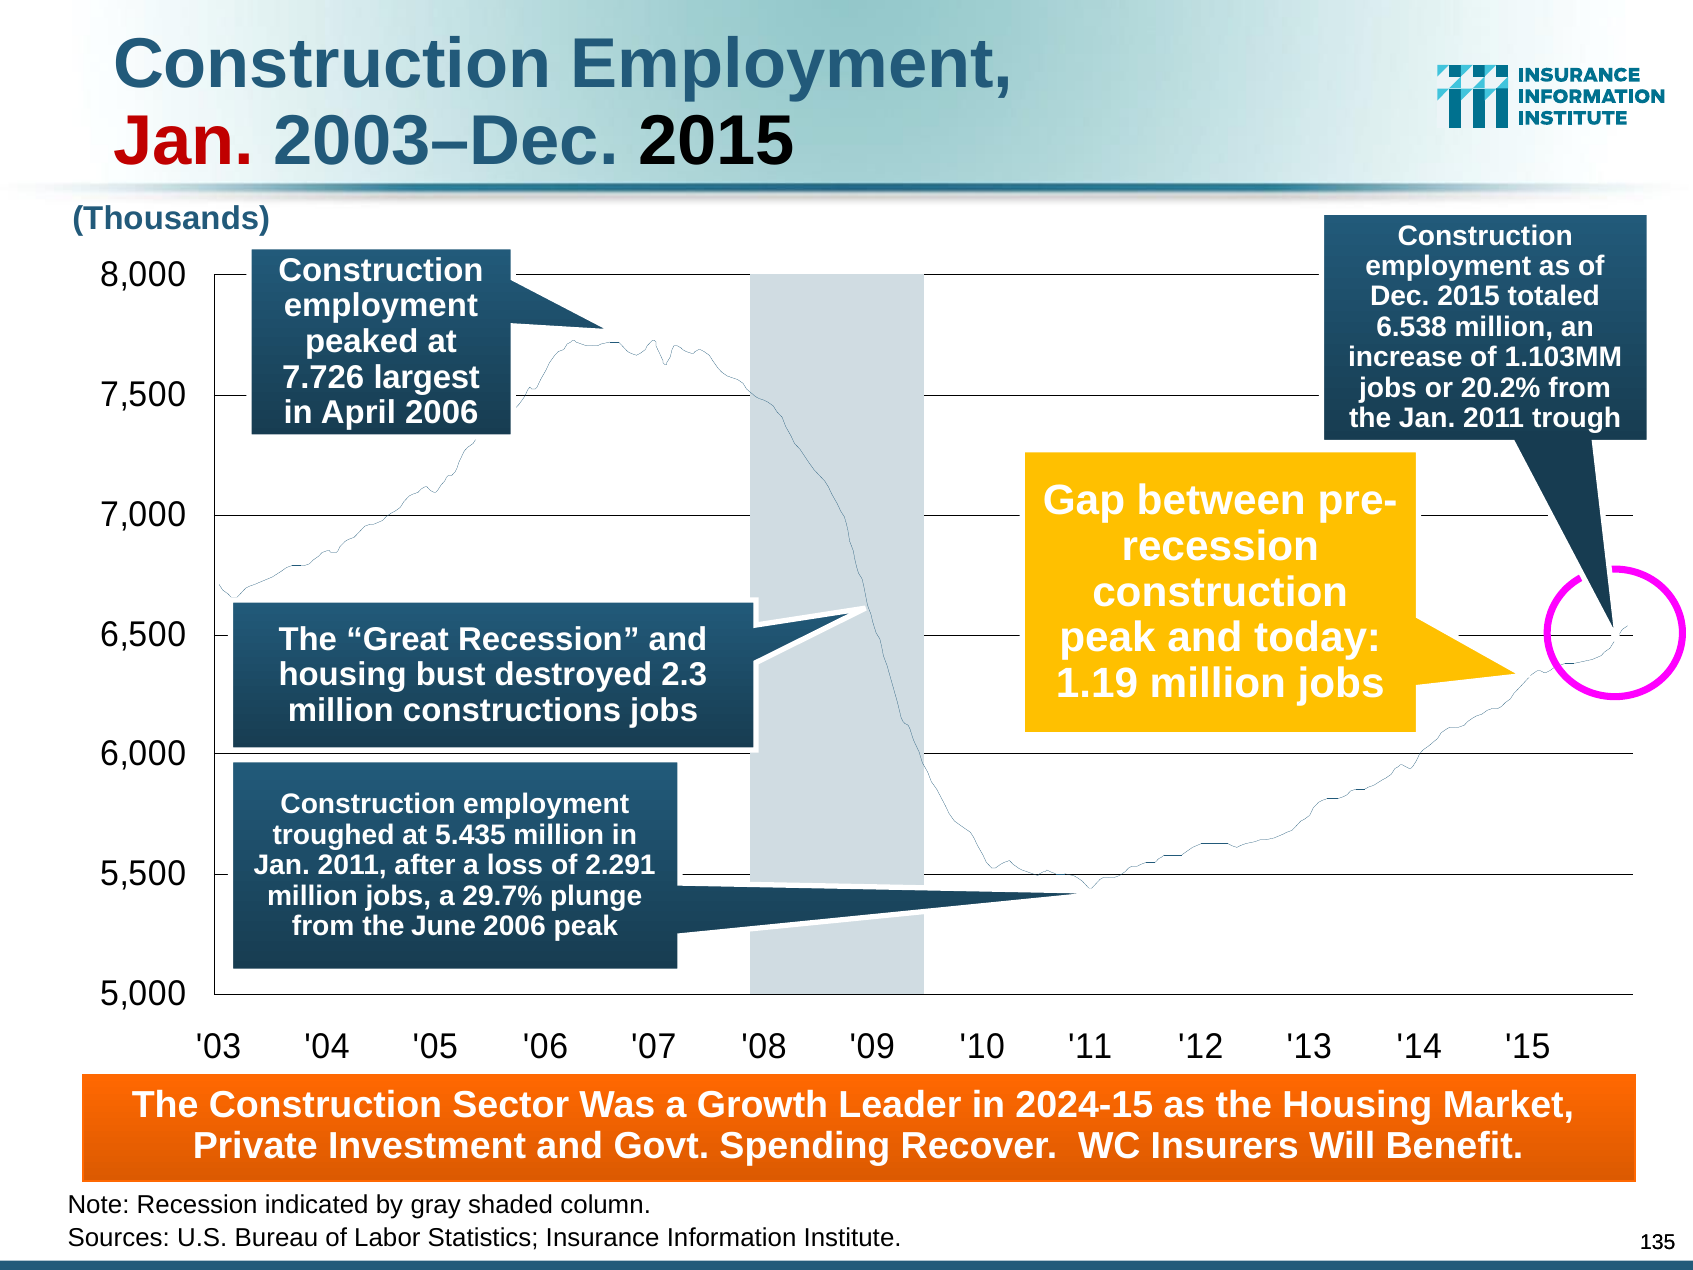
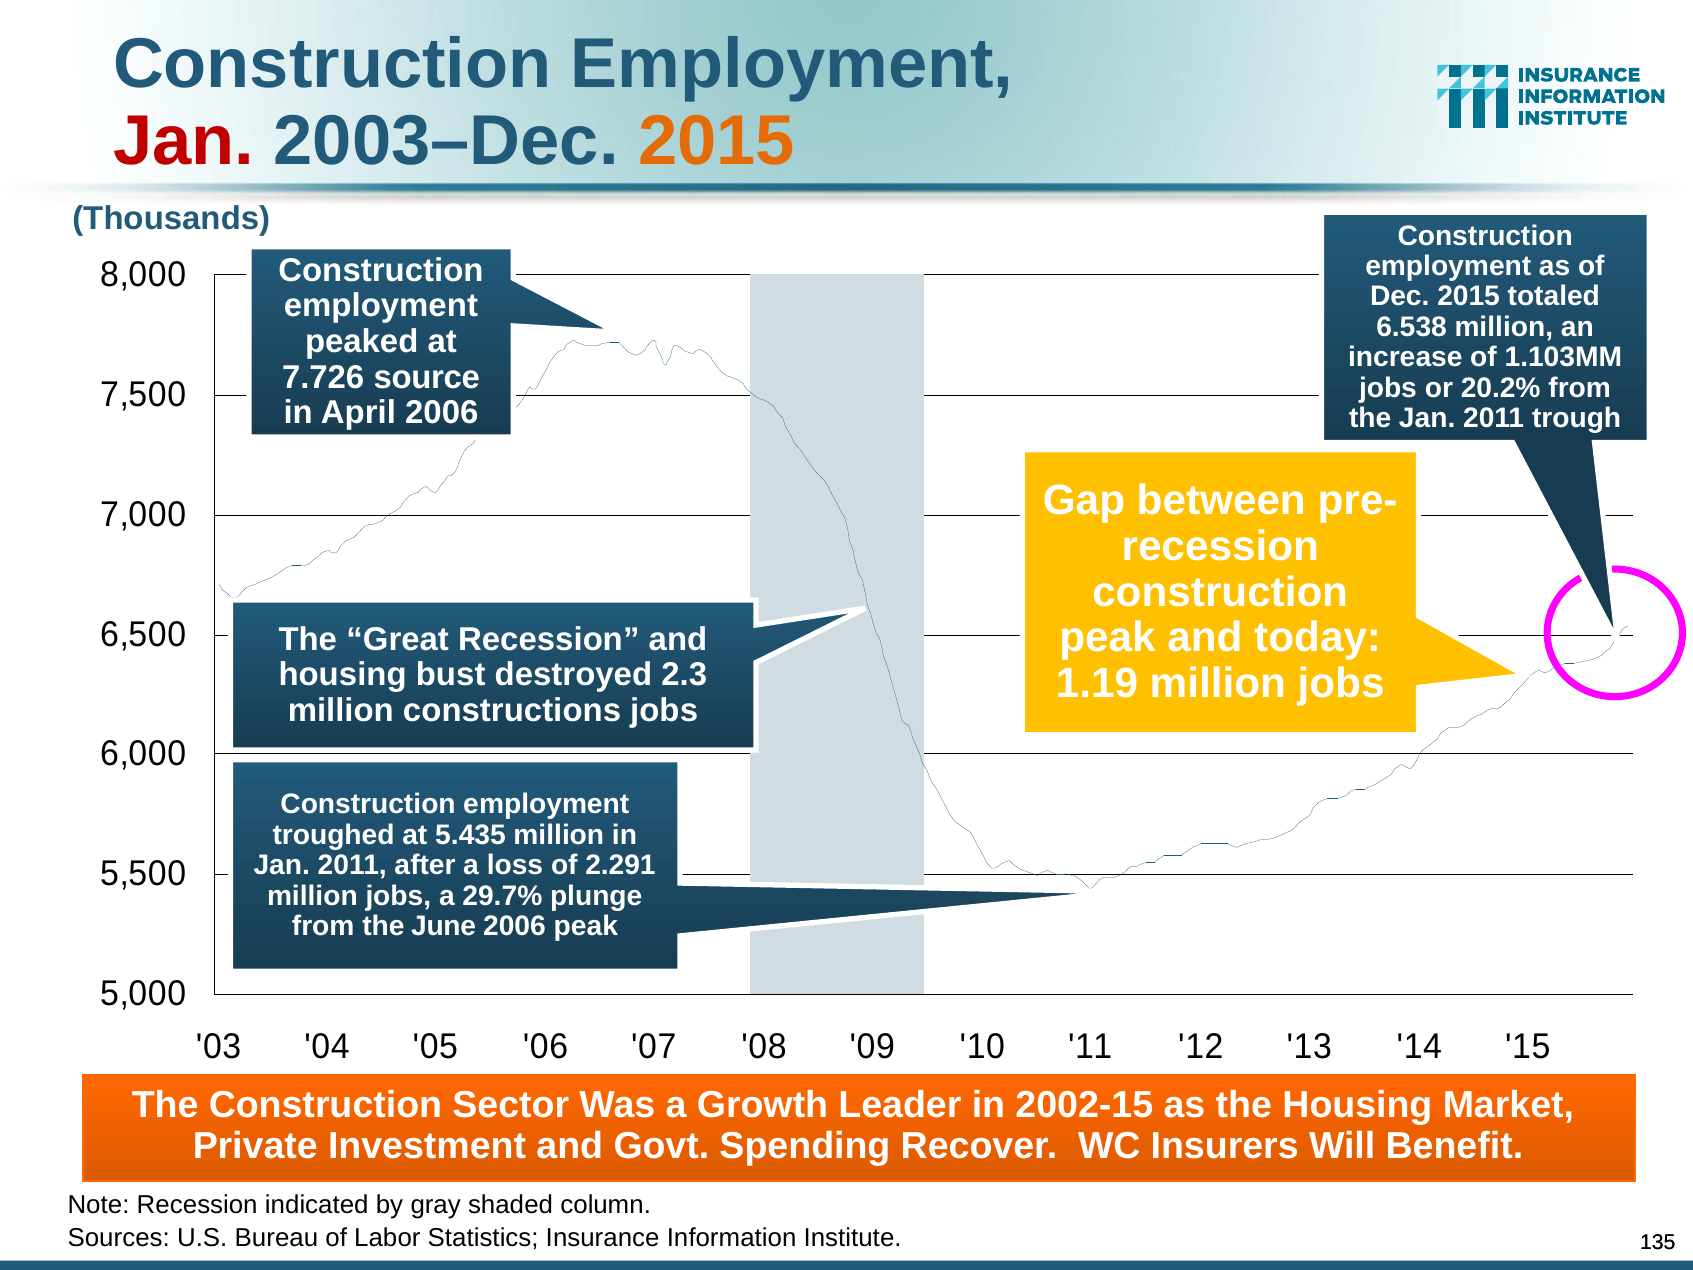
2015 at (717, 141) colour: black -> orange
largest: largest -> source
2024-15: 2024-15 -> 2002-15
